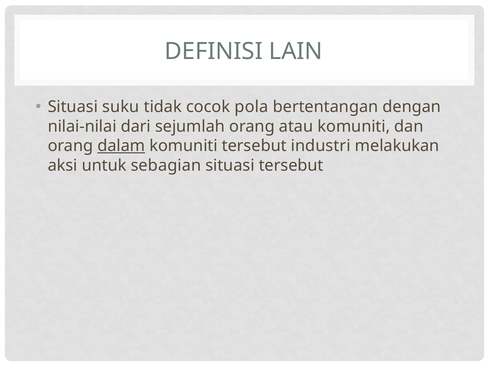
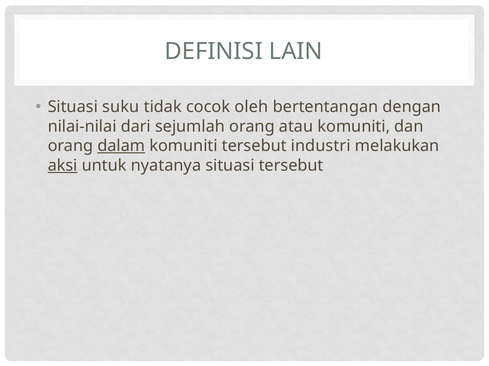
pola: pola -> oleh
aksi underline: none -> present
sebagian: sebagian -> nyatanya
